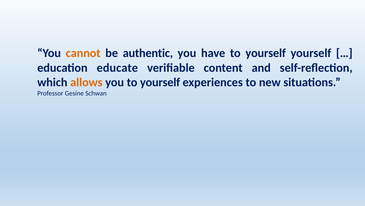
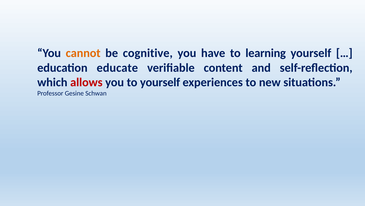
authentic: authentic -> cognitive
have to yourself: yourself -> learning
allows colour: orange -> red
